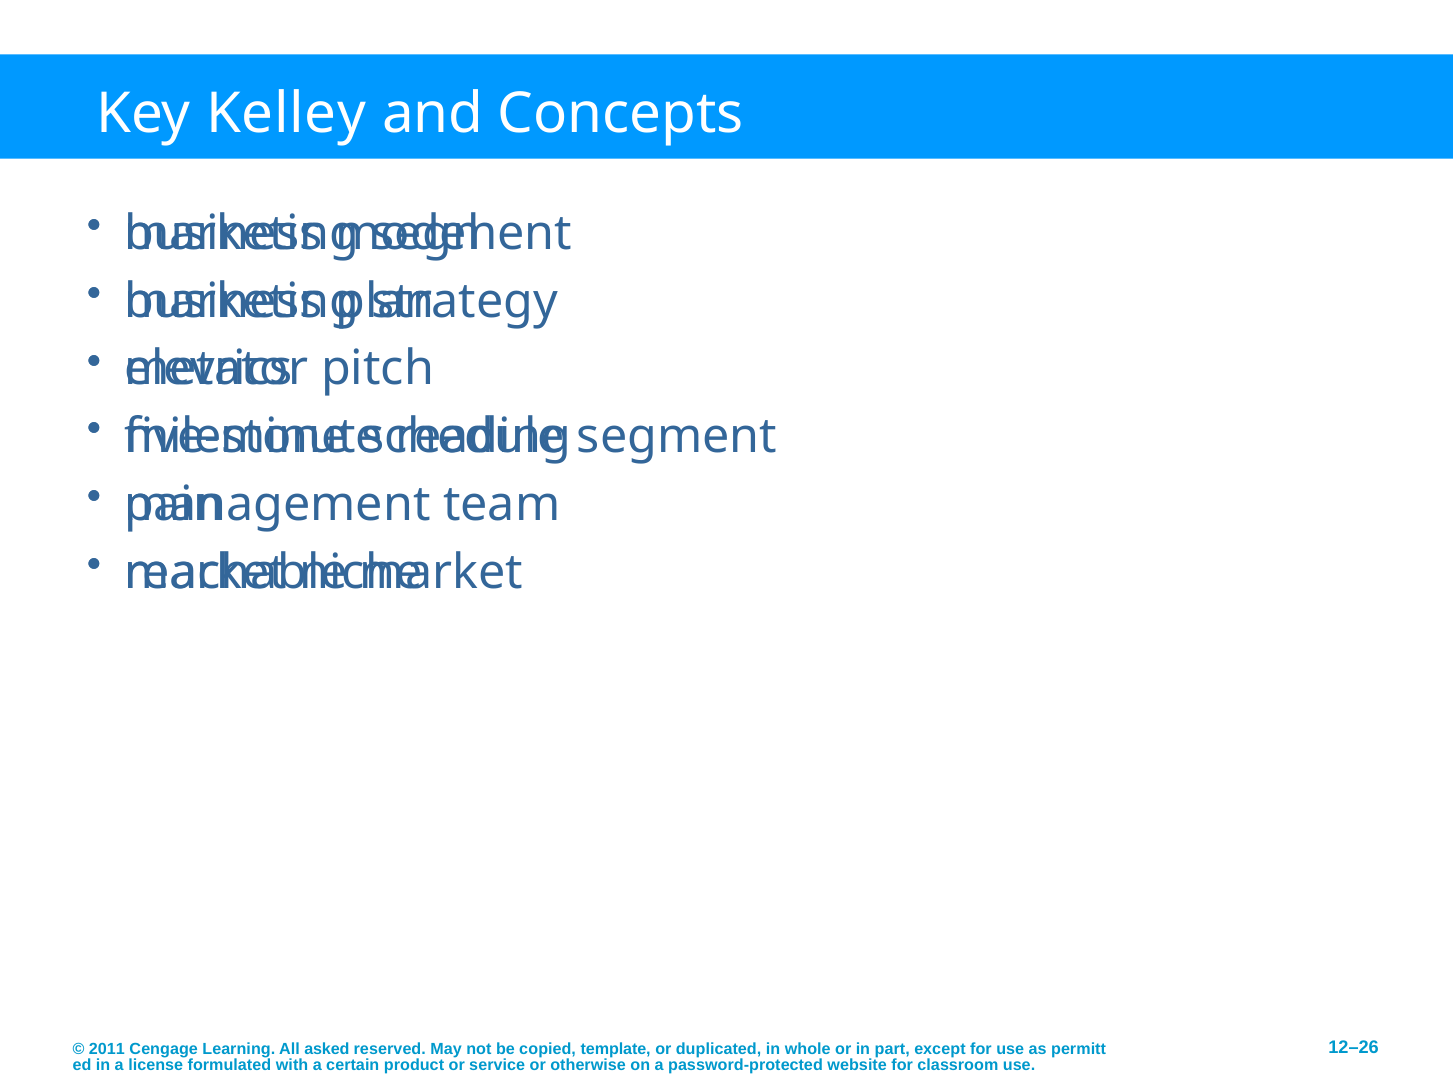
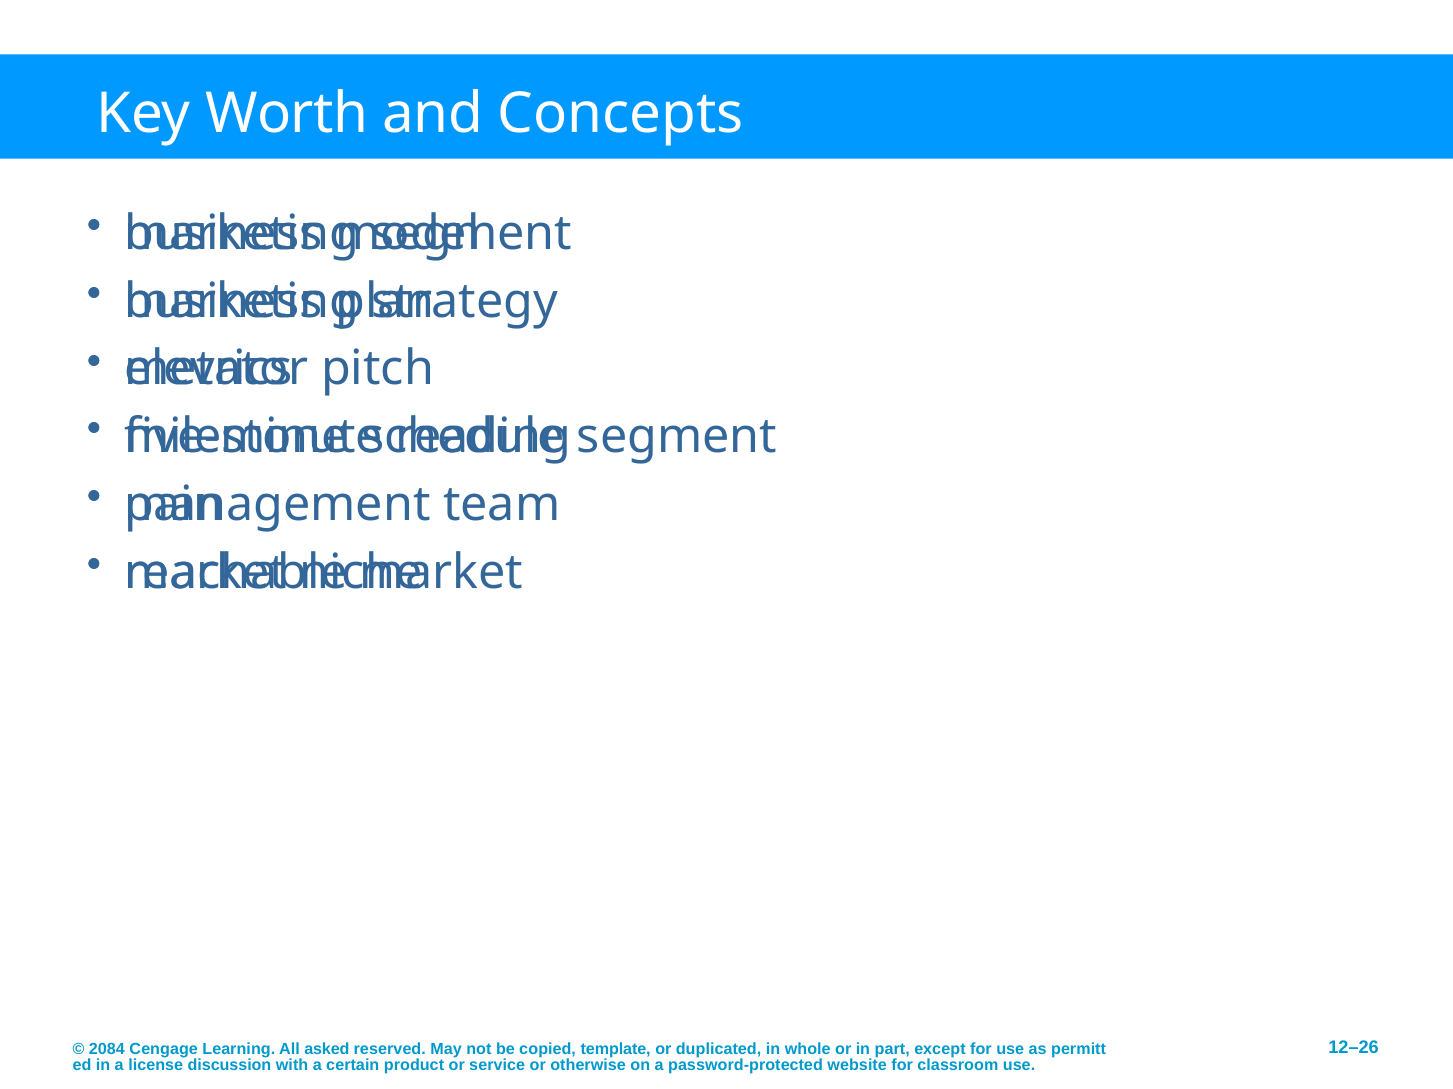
Kelley: Kelley -> Worth
2011: 2011 -> 2084
formulated: formulated -> discussion
